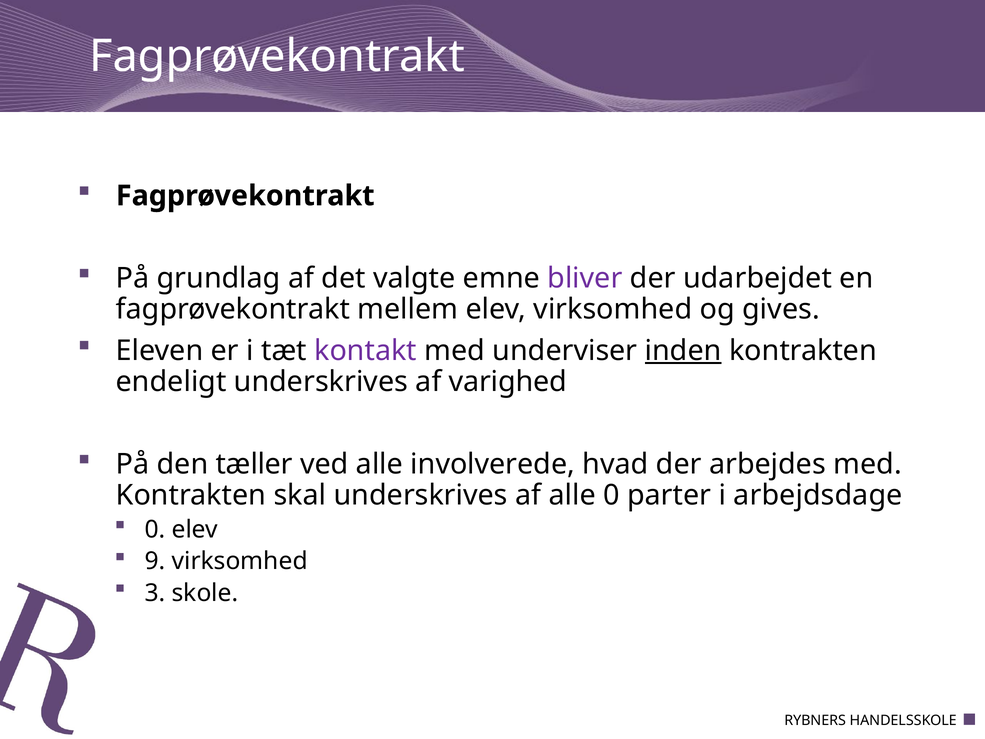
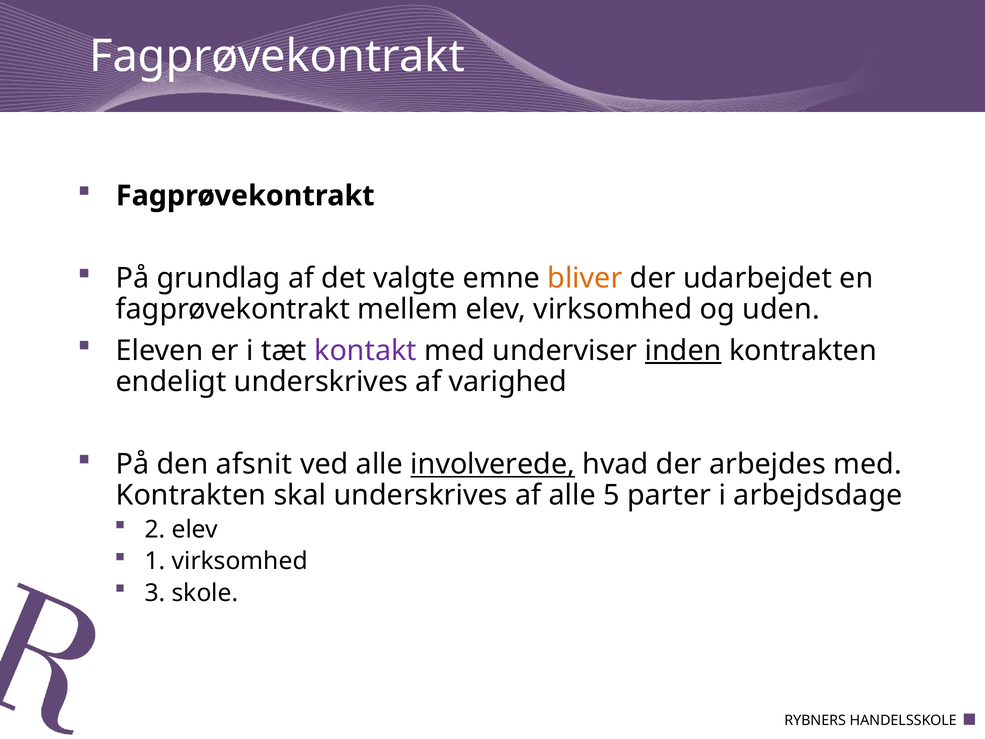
bliver colour: purple -> orange
gives: gives -> uden
tæller: tæller -> afsnit
involverede underline: none -> present
alle 0: 0 -> 5
0 at (155, 529): 0 -> 2
9: 9 -> 1
